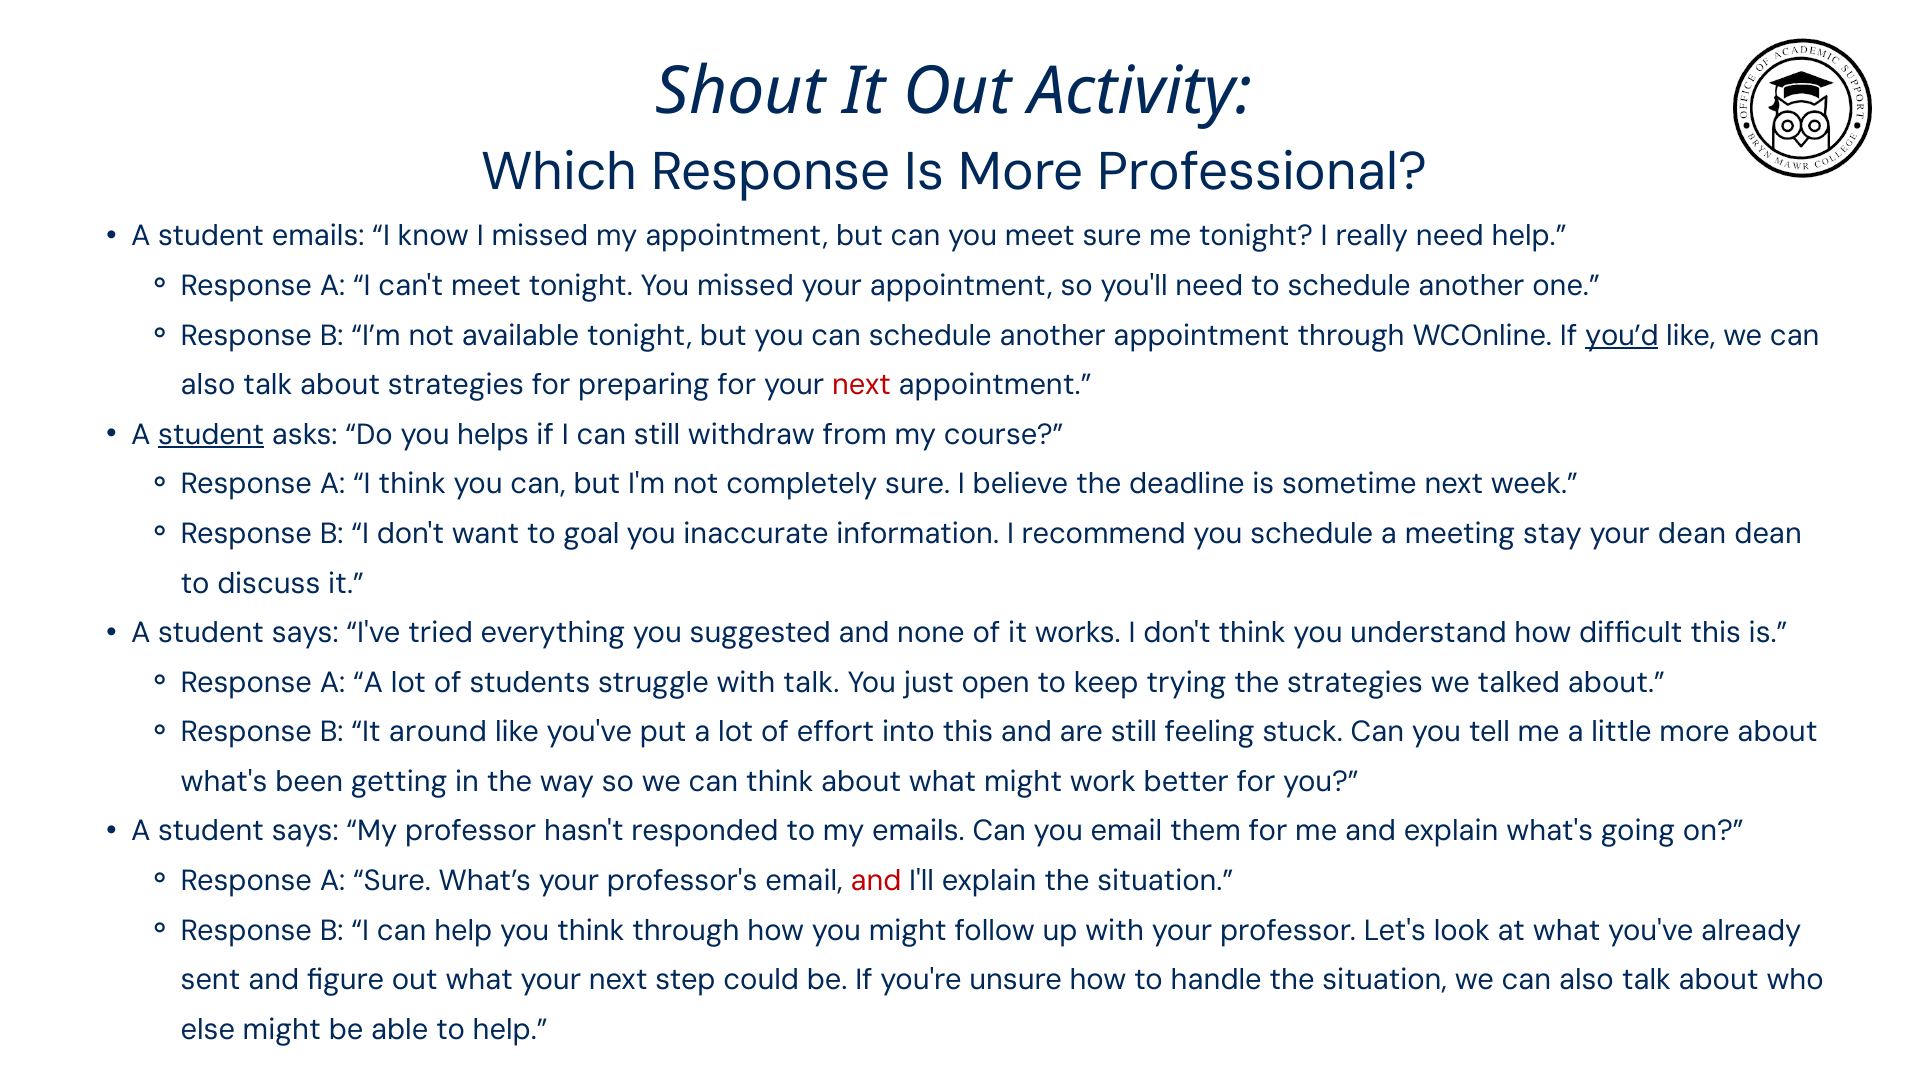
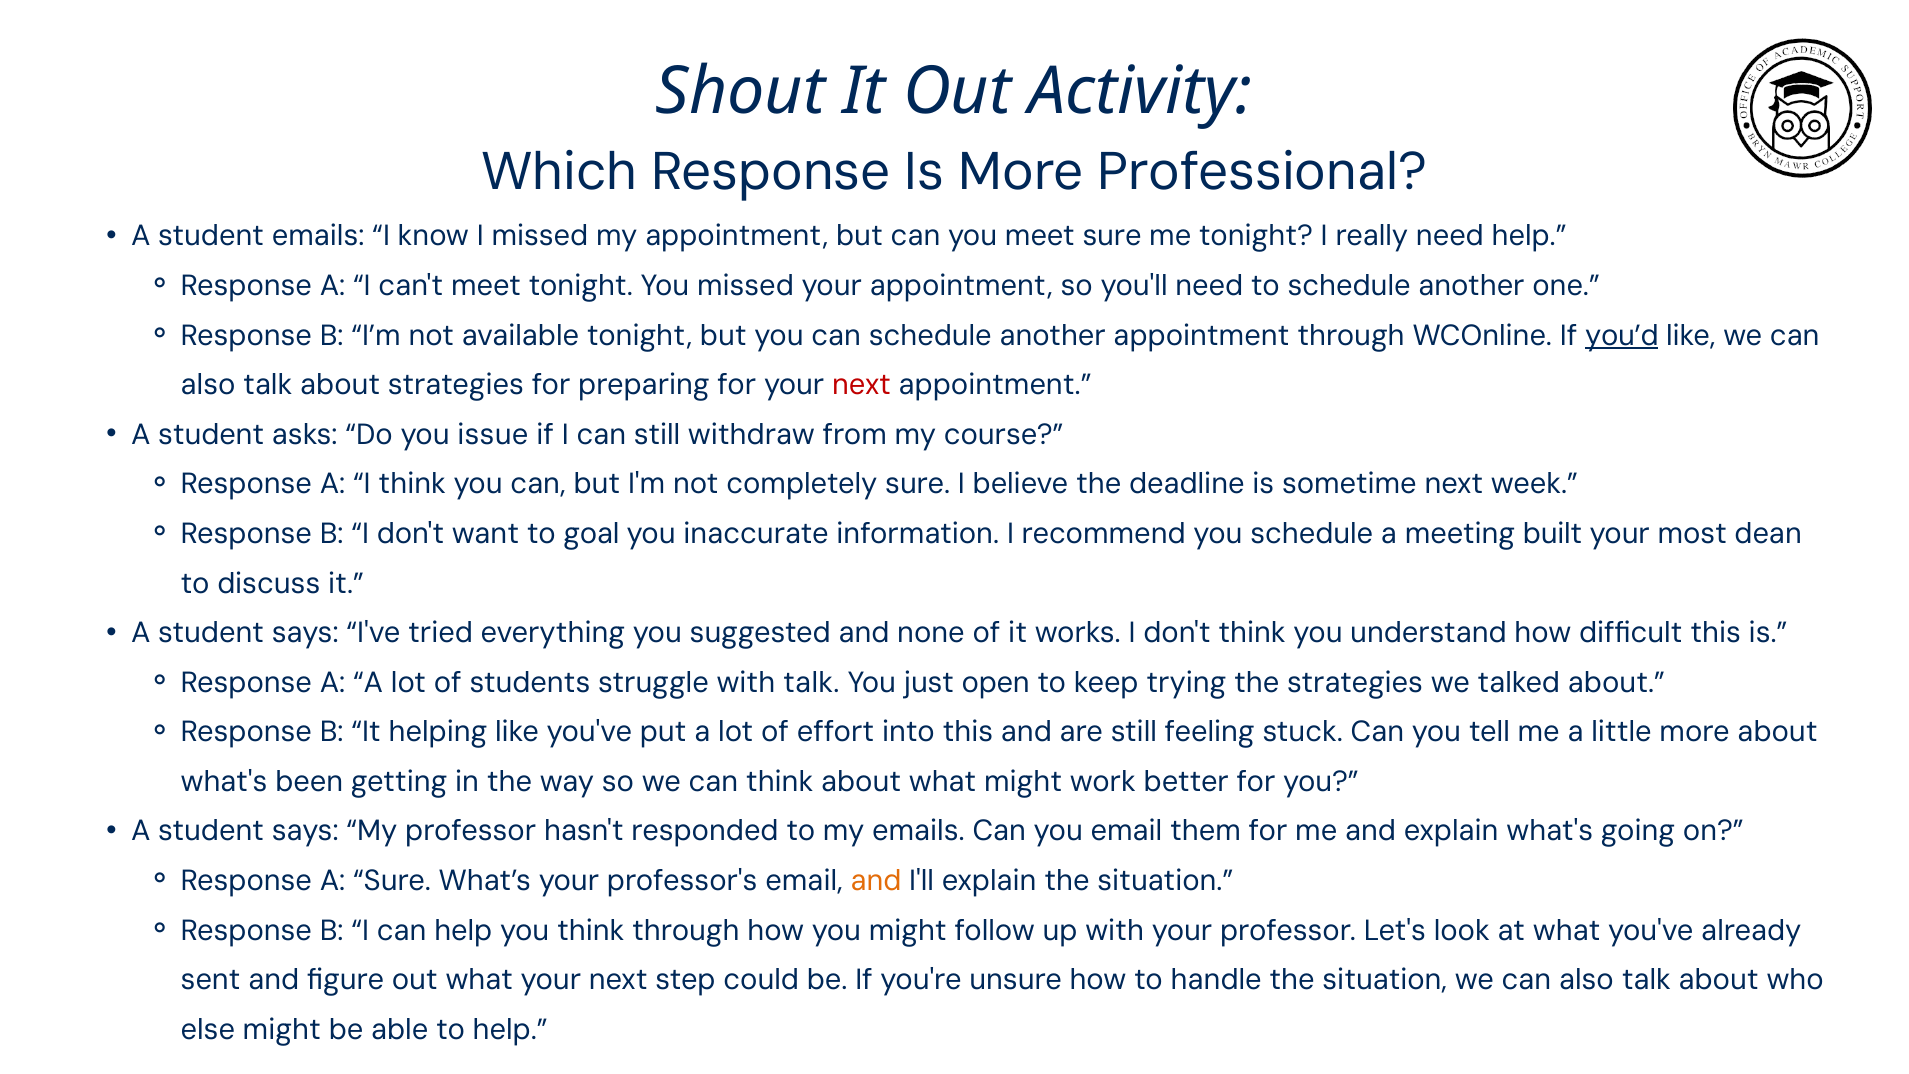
student at (211, 435) underline: present -> none
helps: helps -> issue
stay: stay -> built
your dean: dean -> most
around: around -> helping
and at (876, 881) colour: red -> orange
